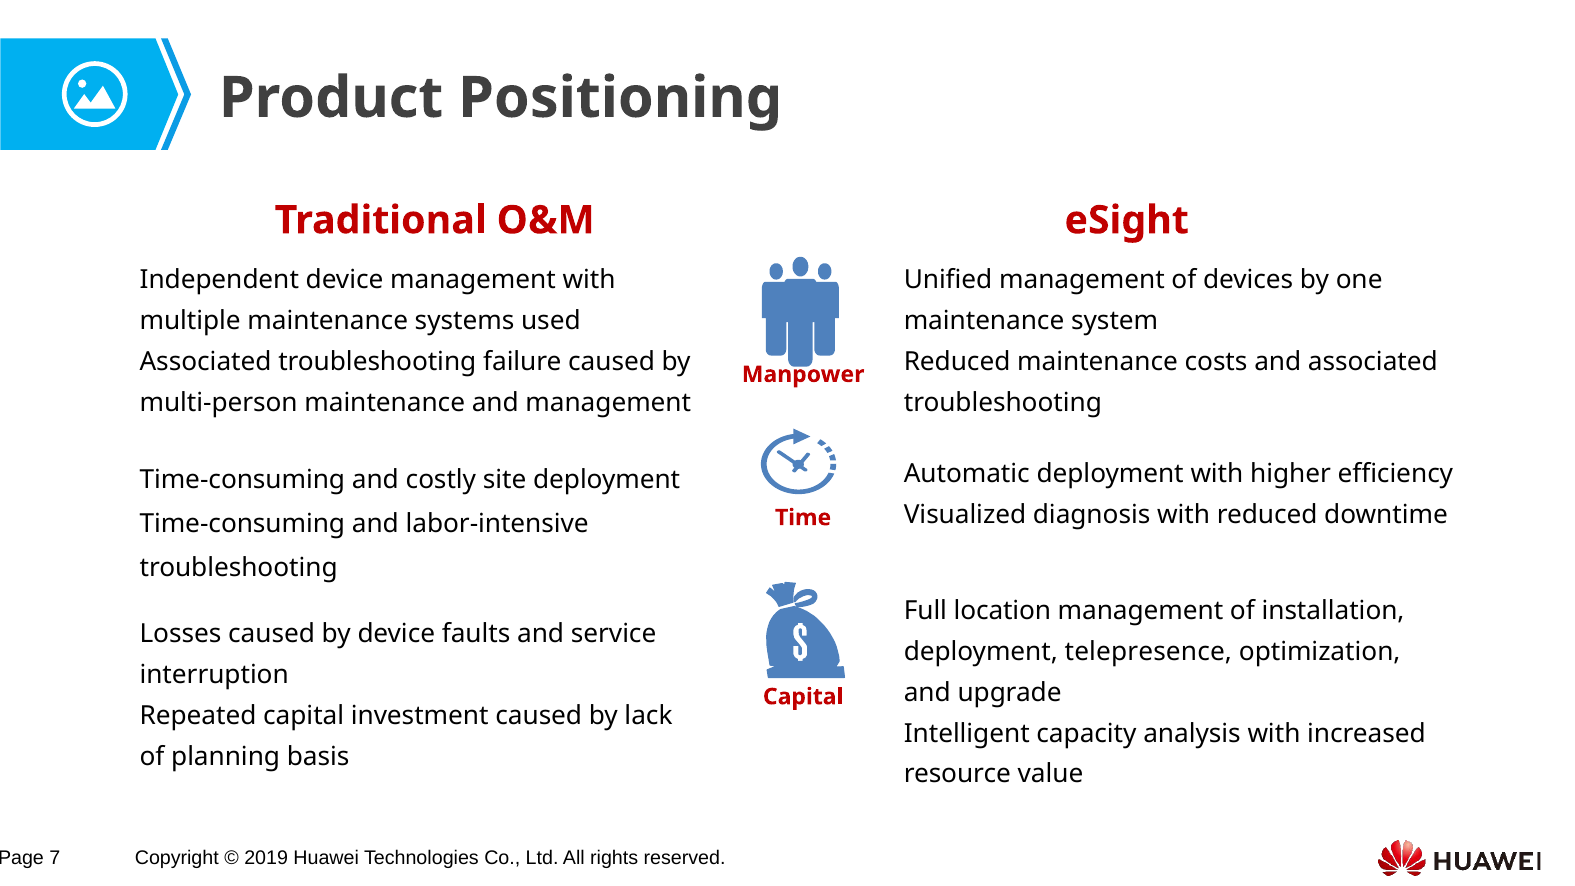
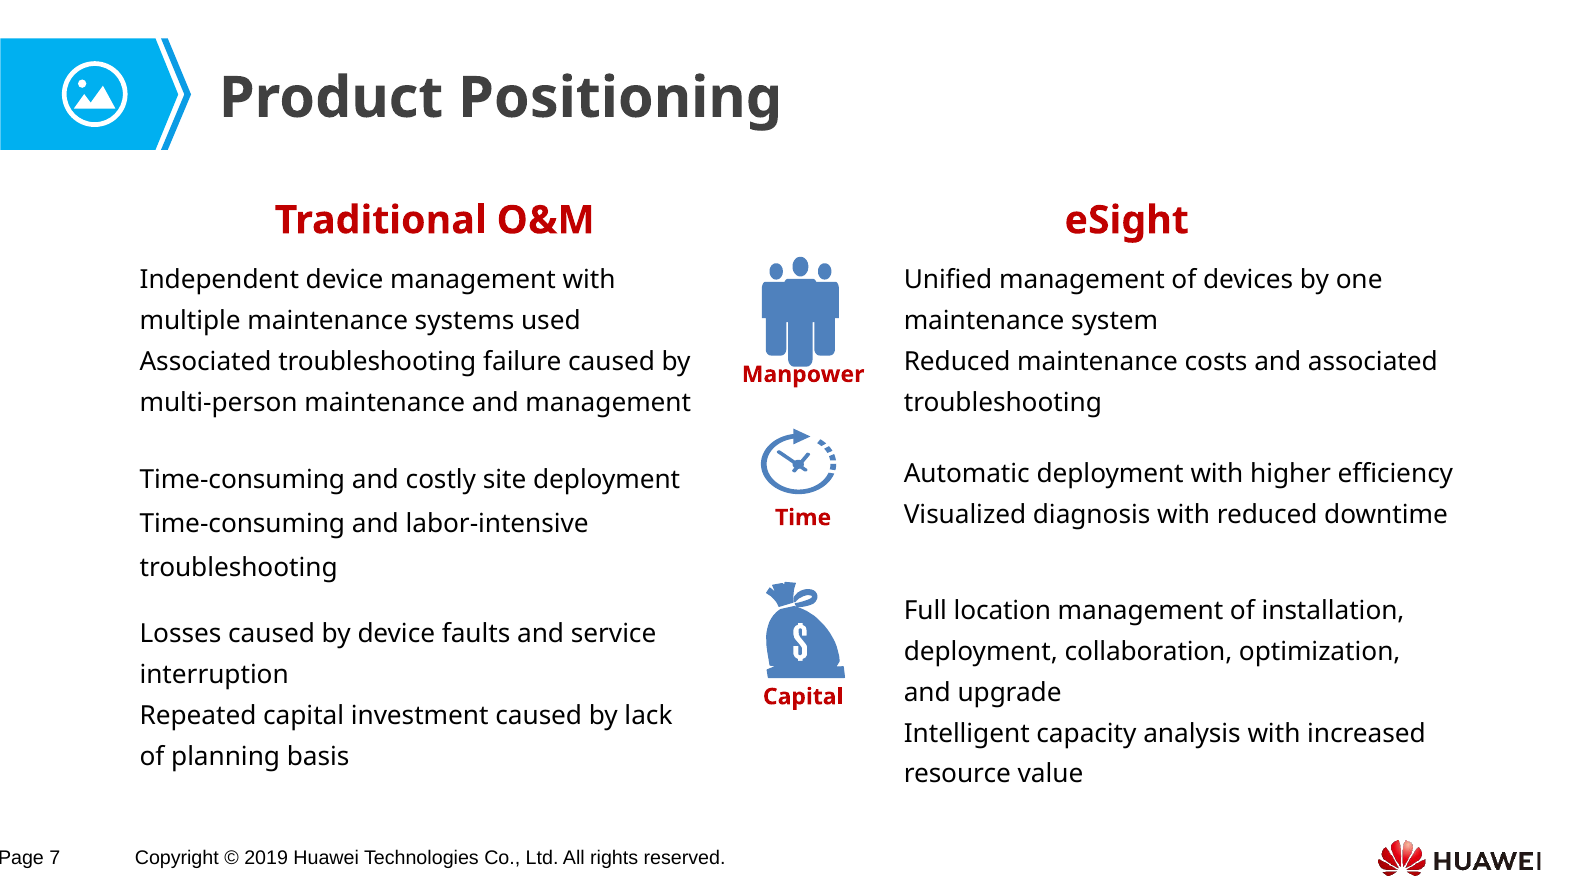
telepresence: telepresence -> collaboration
